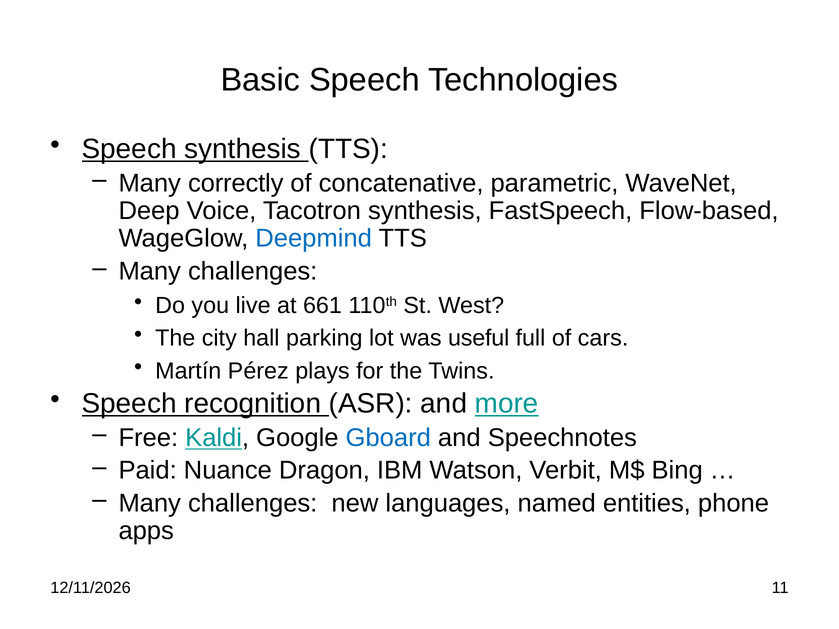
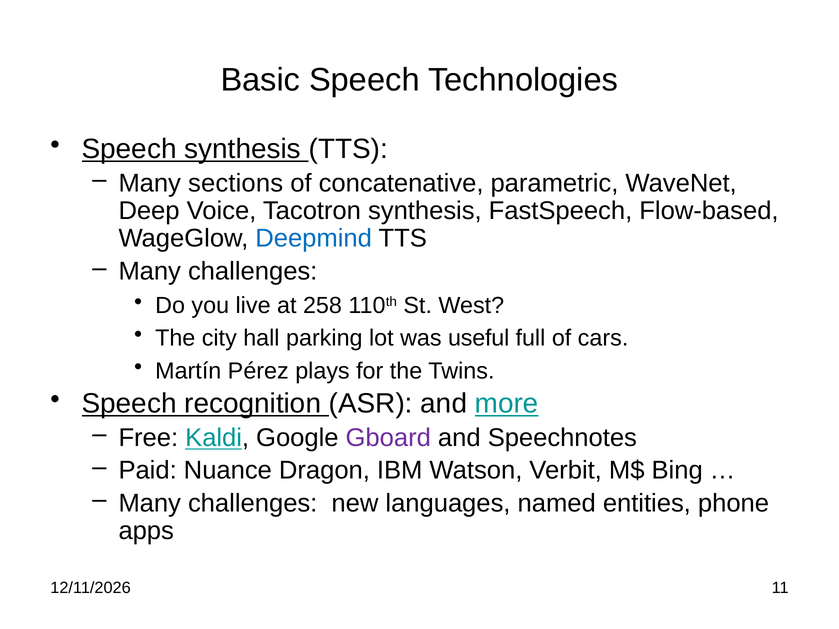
correctly: correctly -> sections
661: 661 -> 258
Gboard colour: blue -> purple
